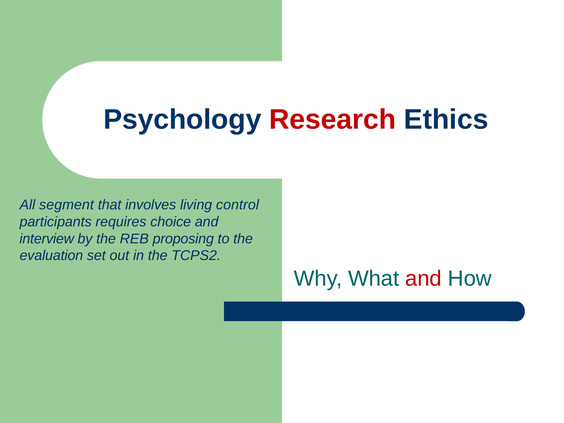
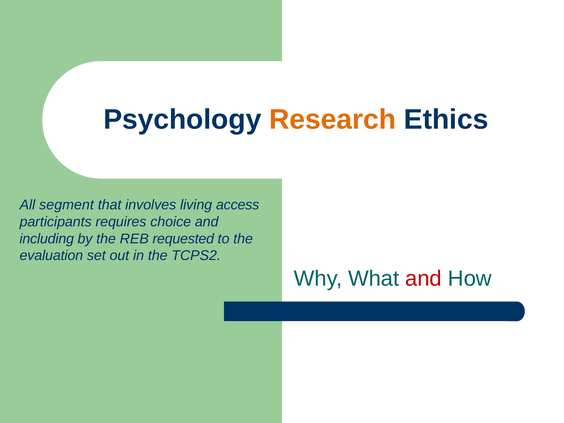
Research colour: red -> orange
control: control -> access
interview: interview -> including
proposing: proposing -> requested
